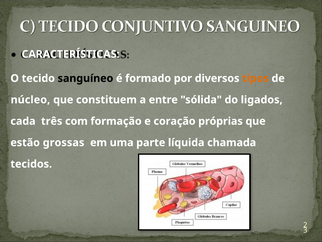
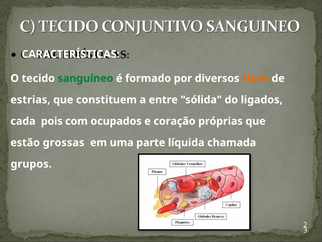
sanguíneo colour: black -> green
núcleo: núcleo -> estrias
três: três -> pois
formação: formação -> ocupados
tecidos: tecidos -> grupos
